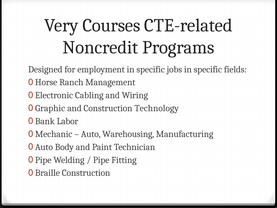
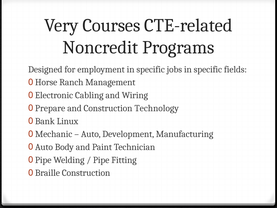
Graphic: Graphic -> Prepare
Labor: Labor -> Linux
Warehousing: Warehousing -> Development
